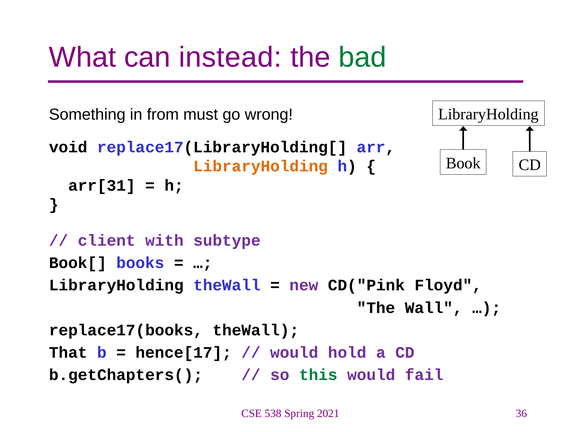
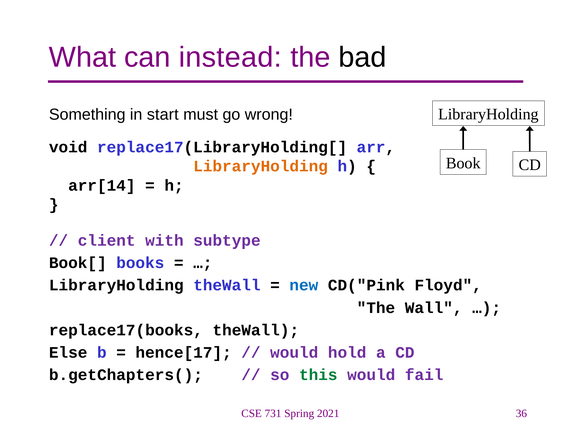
bad colour: green -> black
from: from -> start
arr[31: arr[31 -> arr[14
new colour: purple -> blue
That: That -> Else
538: 538 -> 731
